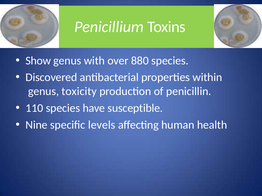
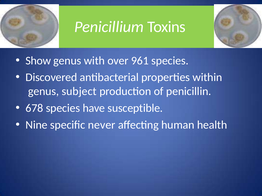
880: 880 -> 961
toxicity: toxicity -> subject
110: 110 -> 678
levels: levels -> never
